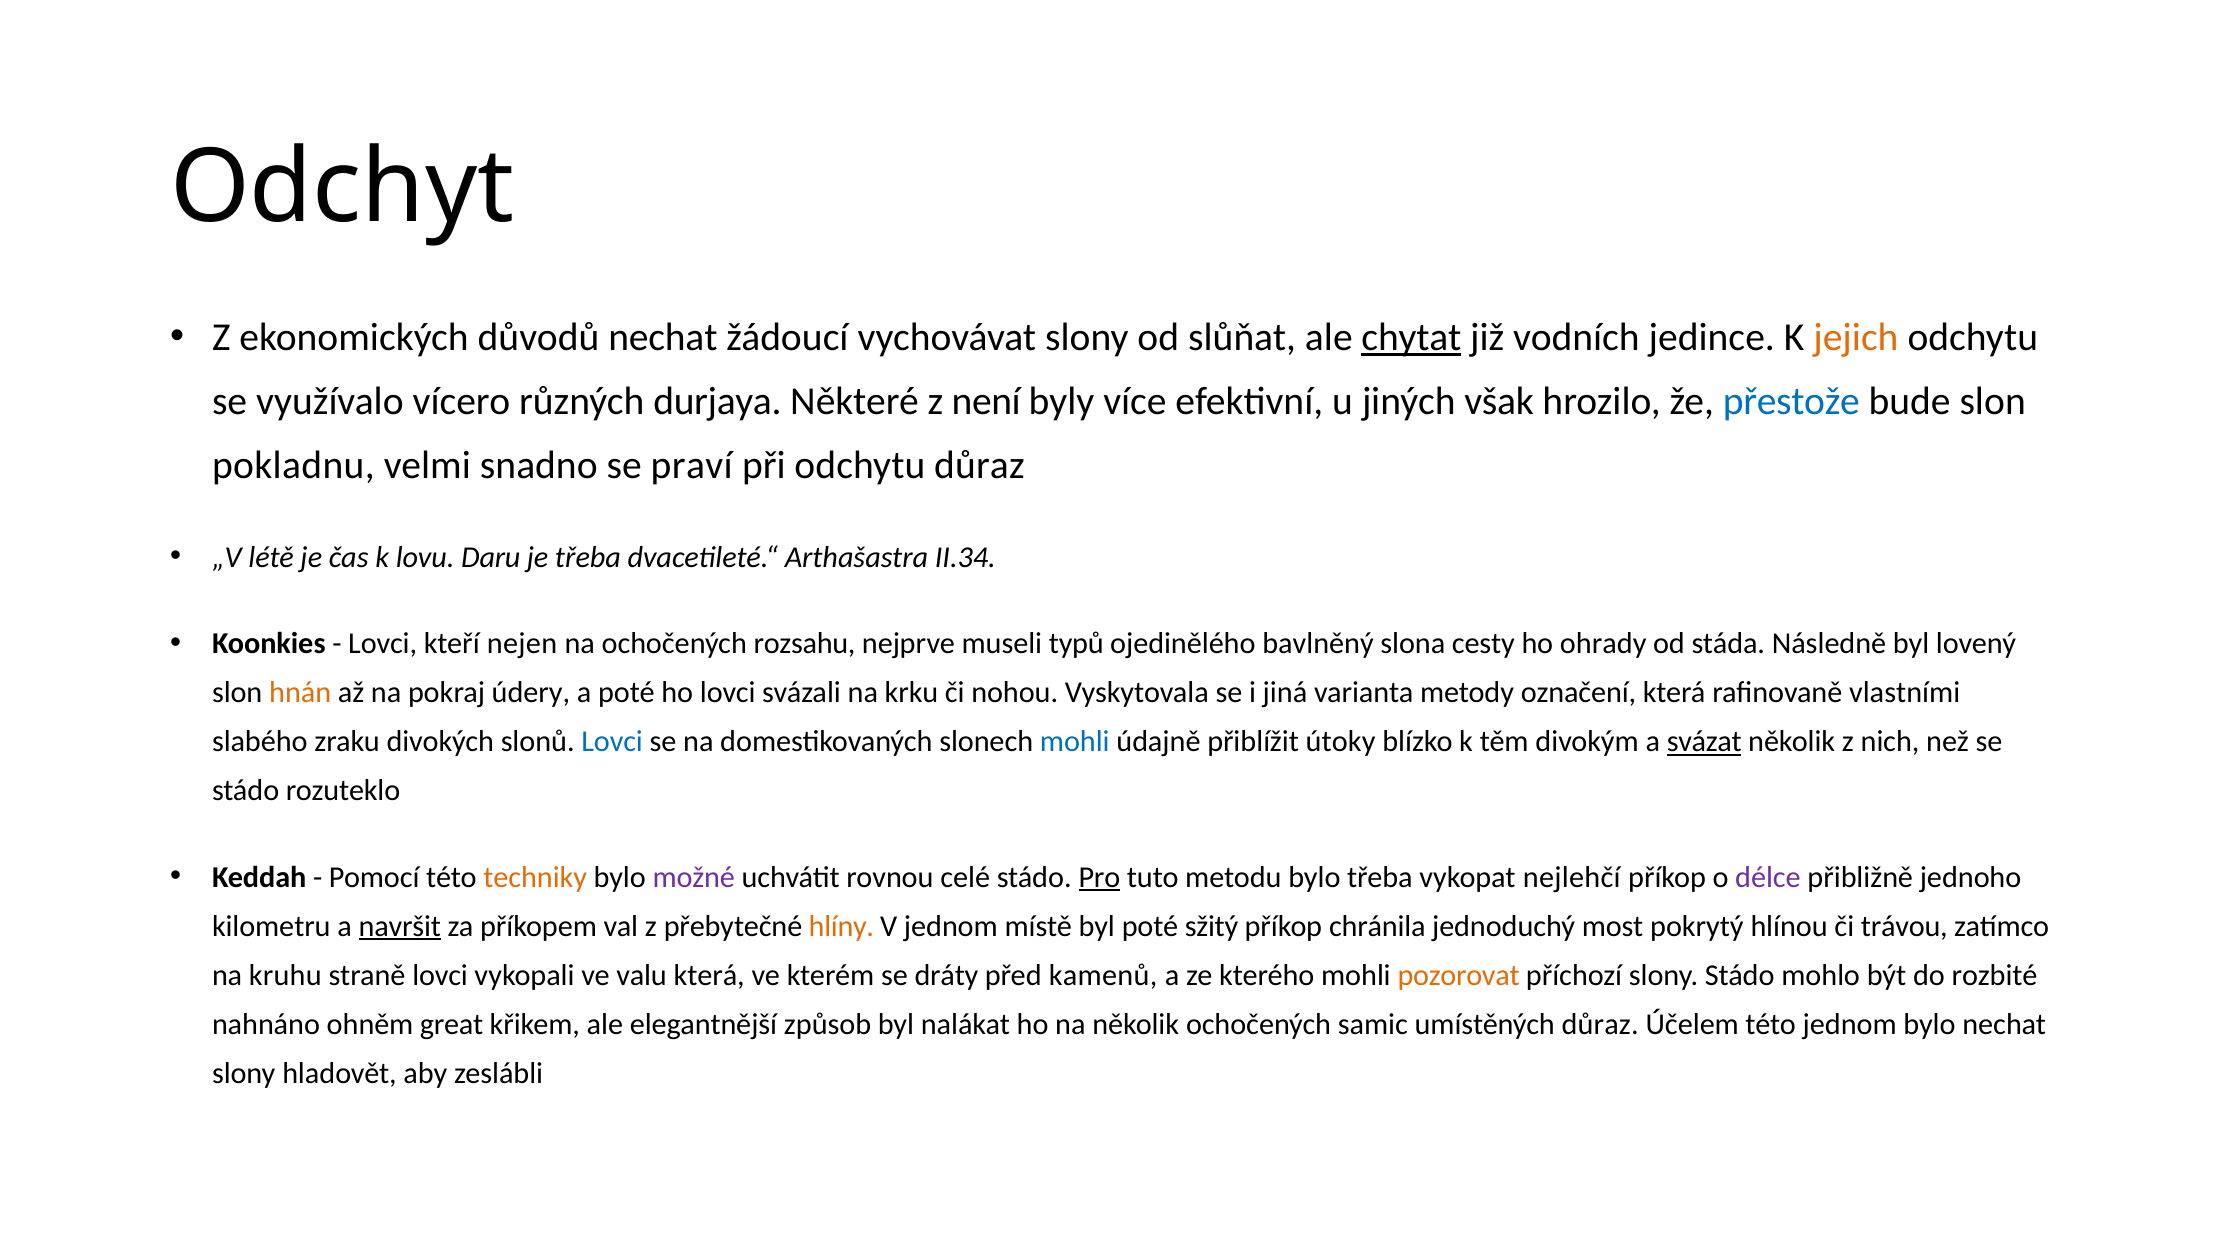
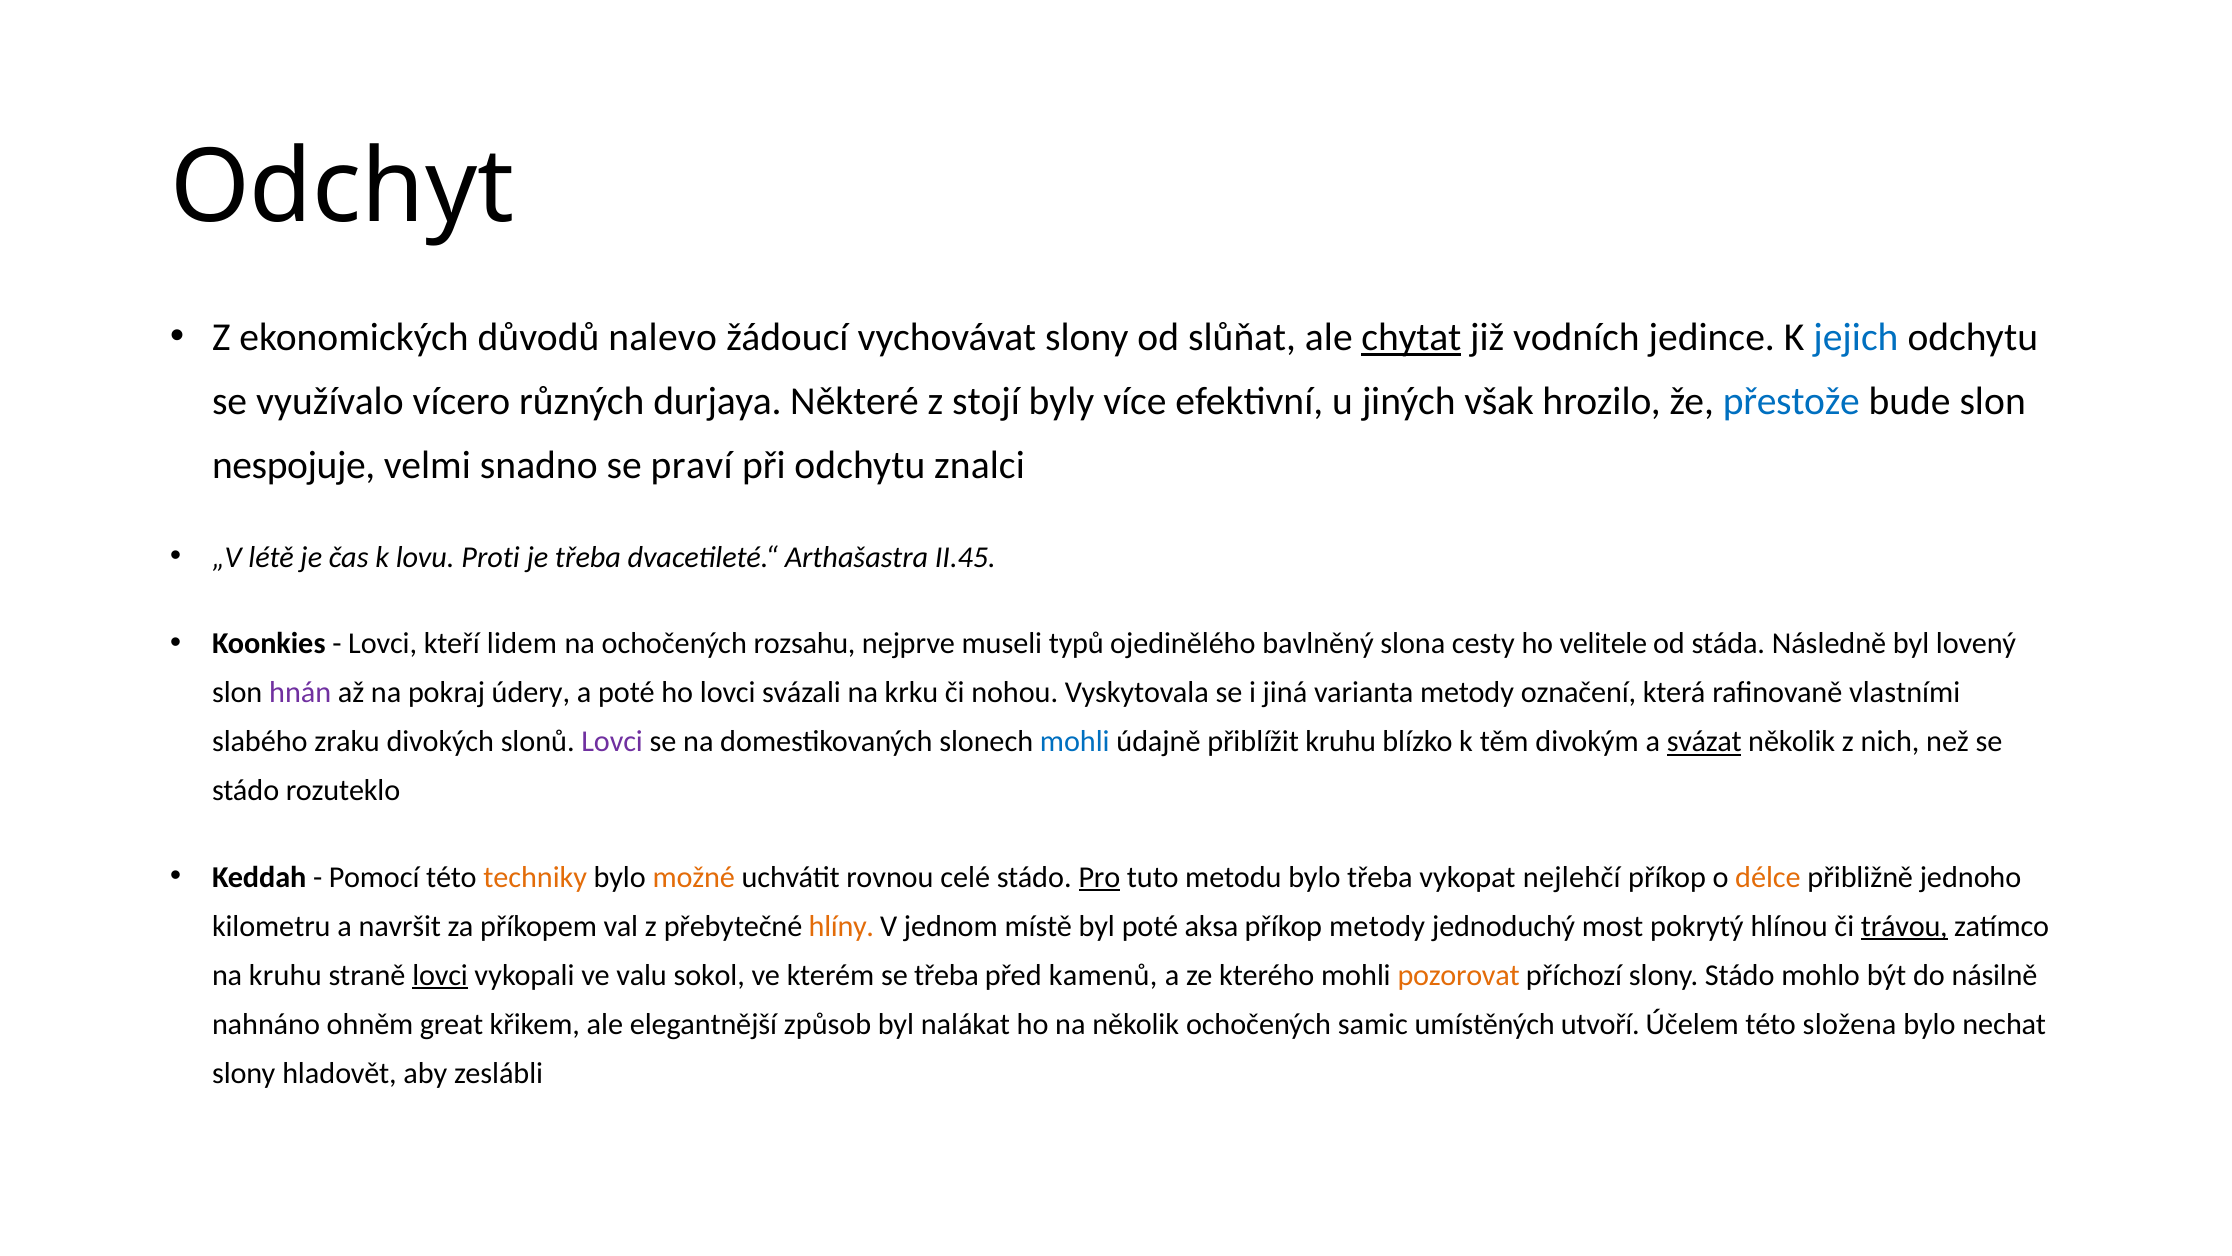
důvodů nechat: nechat -> nalevo
jejich colour: orange -> blue
není: není -> stojí
pokladnu: pokladnu -> nespojuje
odchytu důraz: důraz -> znalci
Daru: Daru -> Proti
II.34: II.34 -> II.45
nejen: nejen -> lidem
ohrady: ohrady -> velitele
hnán colour: orange -> purple
Lovci at (612, 742) colour: blue -> purple
přiblížit útoky: útoky -> kruhu
možné colour: purple -> orange
délce colour: purple -> orange
navršit underline: present -> none
sžitý: sžitý -> aksa
příkop chránila: chránila -> metody
trávou underline: none -> present
lovci at (440, 975) underline: none -> present
valu která: která -> sokol
se dráty: dráty -> třeba
rozbité: rozbité -> násilně
umístěných důraz: důraz -> utvoří
této jednom: jednom -> složena
